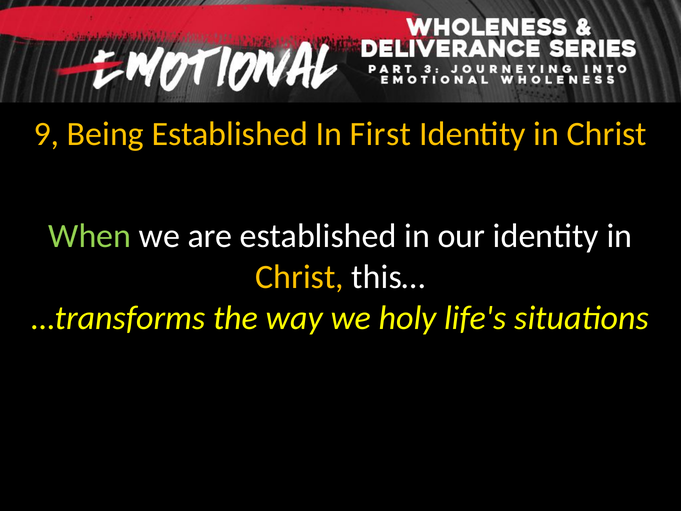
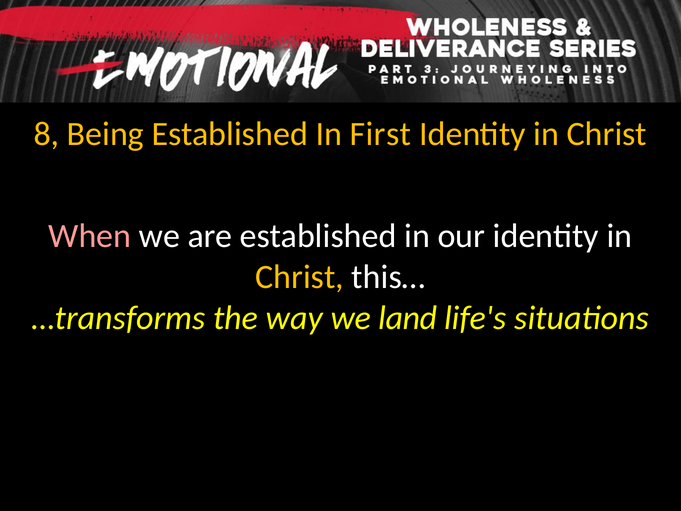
9: 9 -> 8
When colour: light green -> pink
holy: holy -> land
